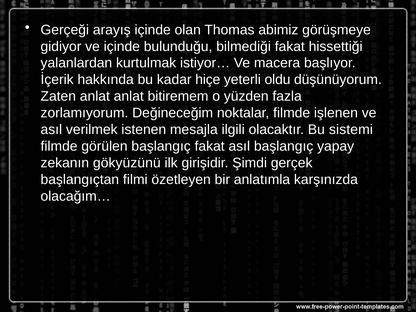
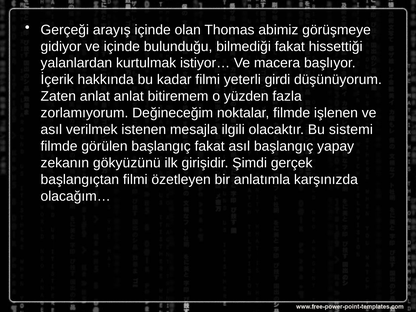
kadar hiçe: hiçe -> filmi
oldu: oldu -> girdi
